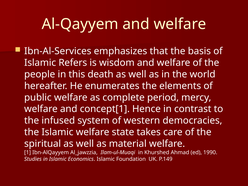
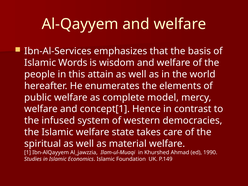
Refers: Refers -> Words
death: death -> attain
period: period -> model
